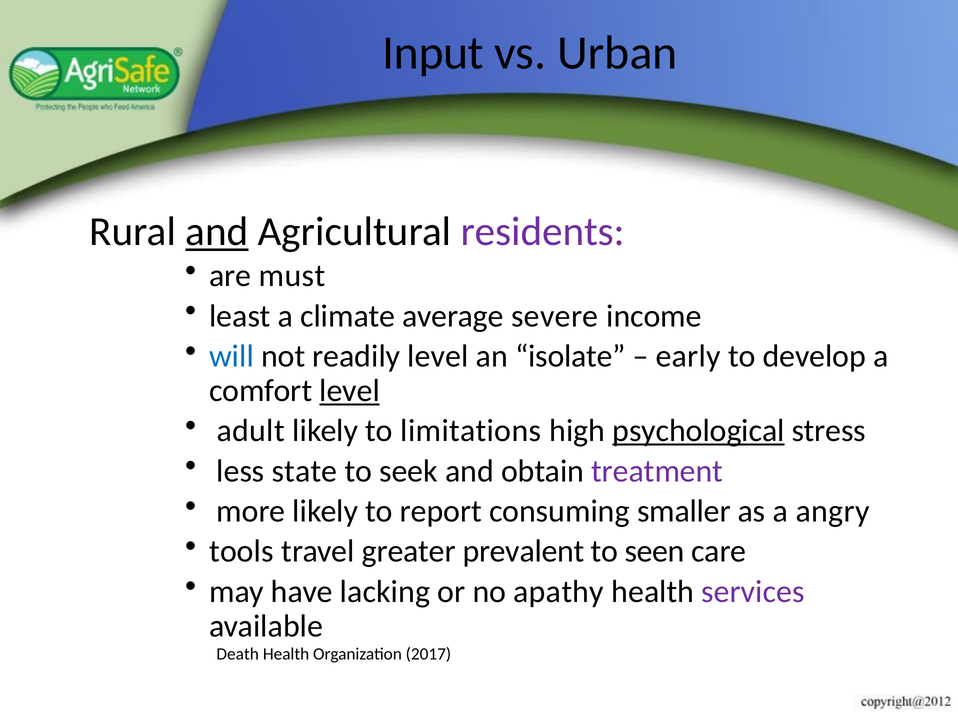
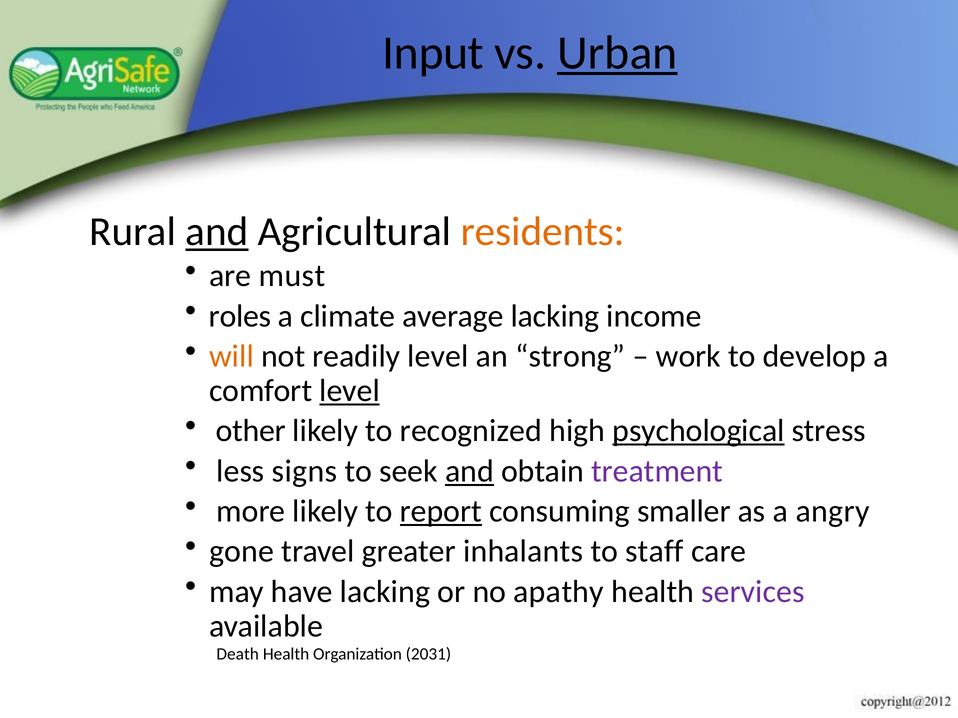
Urban underline: none -> present
residents colour: purple -> orange
least: least -> roles
average severe: severe -> lacking
will colour: blue -> orange
isolate: isolate -> strong
early: early -> work
adult: adult -> other
limitations: limitations -> recognized
state: state -> signs
and at (469, 471) underline: none -> present
report underline: none -> present
tools: tools -> gone
prevalent: prevalent -> inhalants
seen: seen -> staff
2017: 2017 -> 2031
